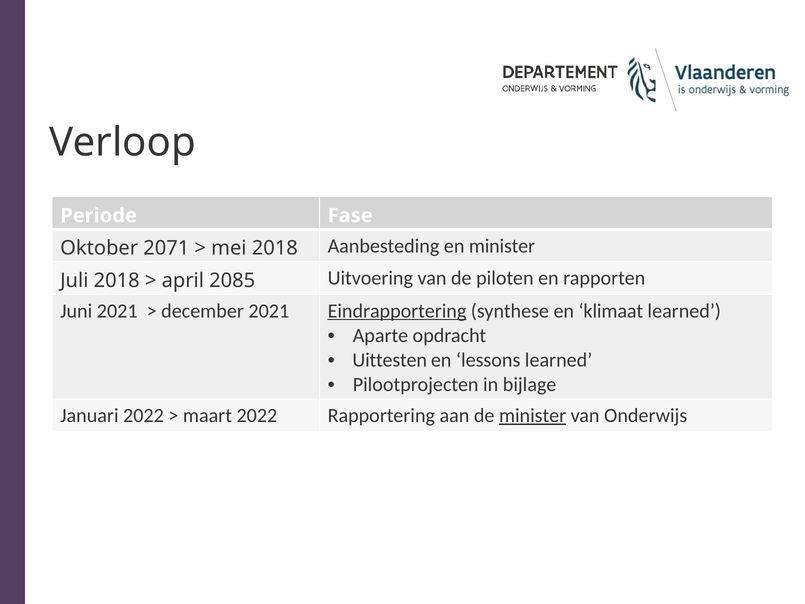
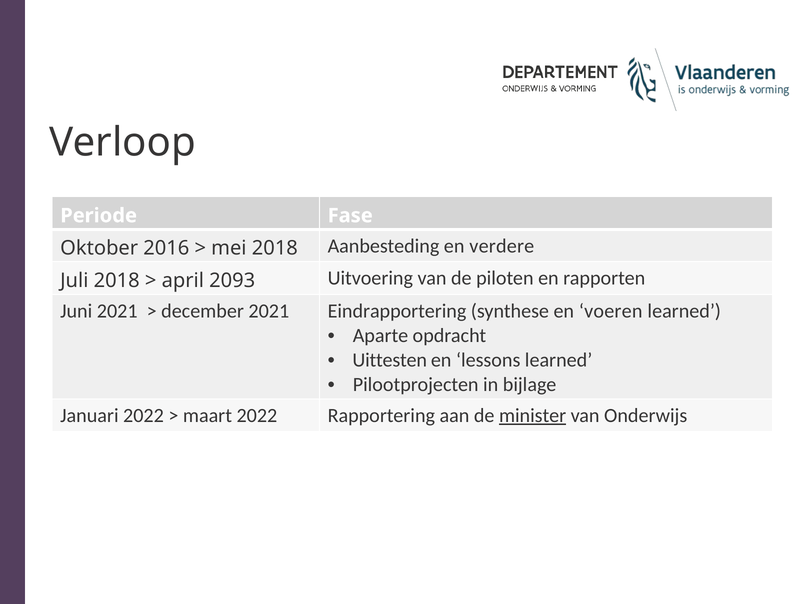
2071: 2071 -> 2016
en minister: minister -> verdere
2085: 2085 -> 2093
Eindrapportering underline: present -> none
klimaat: klimaat -> voeren
